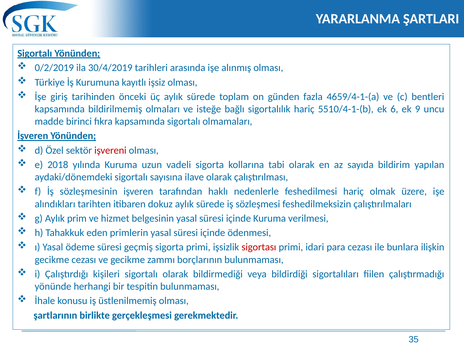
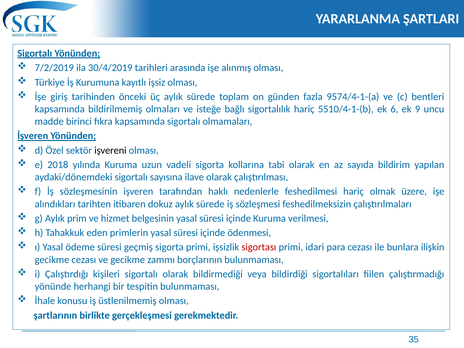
0/2/2019: 0/2/2019 -> 7/2/2019
4659/4-1-(a: 4659/4-1-(a -> 9574/4-1-(a
işvereni colour: red -> black
